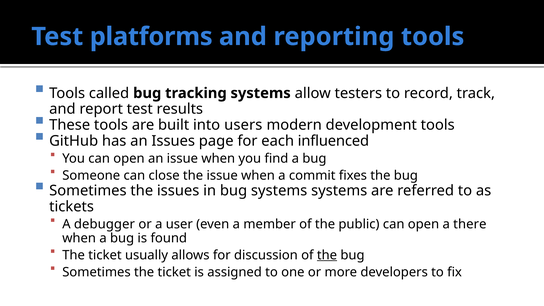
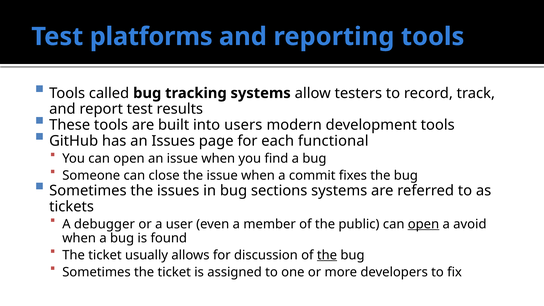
influenced: influenced -> functional
bug systems: systems -> sections
open at (423, 224) underline: none -> present
there: there -> avoid
